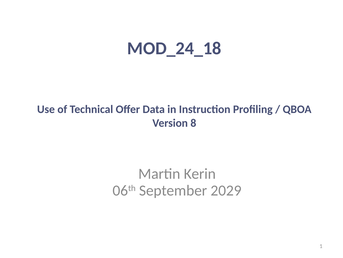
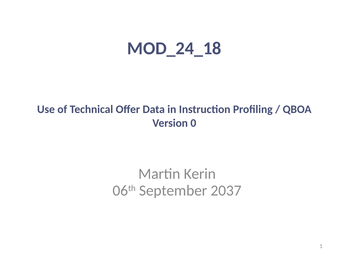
8: 8 -> 0
2029: 2029 -> 2037
